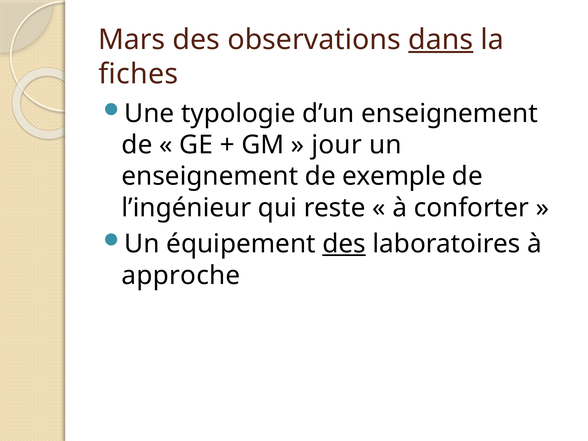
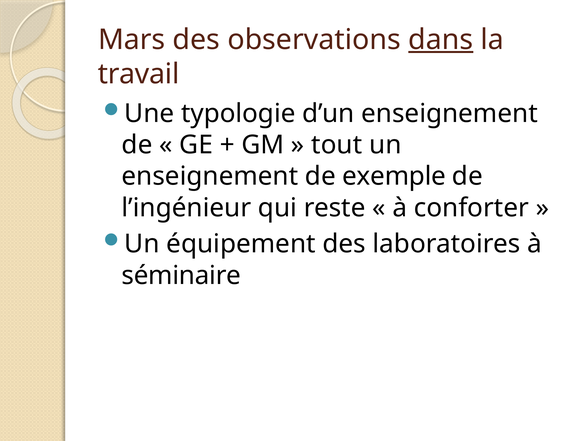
fiches: fiches -> travail
jour: jour -> tout
des at (344, 244) underline: present -> none
approche: approche -> séminaire
